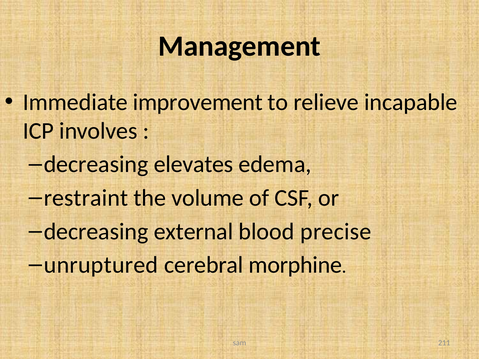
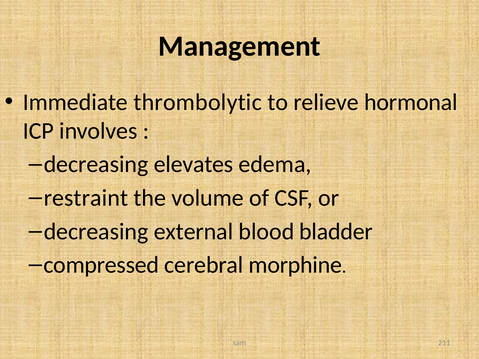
improvement: improvement -> thrombolytic
incapable: incapable -> hormonal
precise: precise -> bladder
unruptured: unruptured -> compressed
